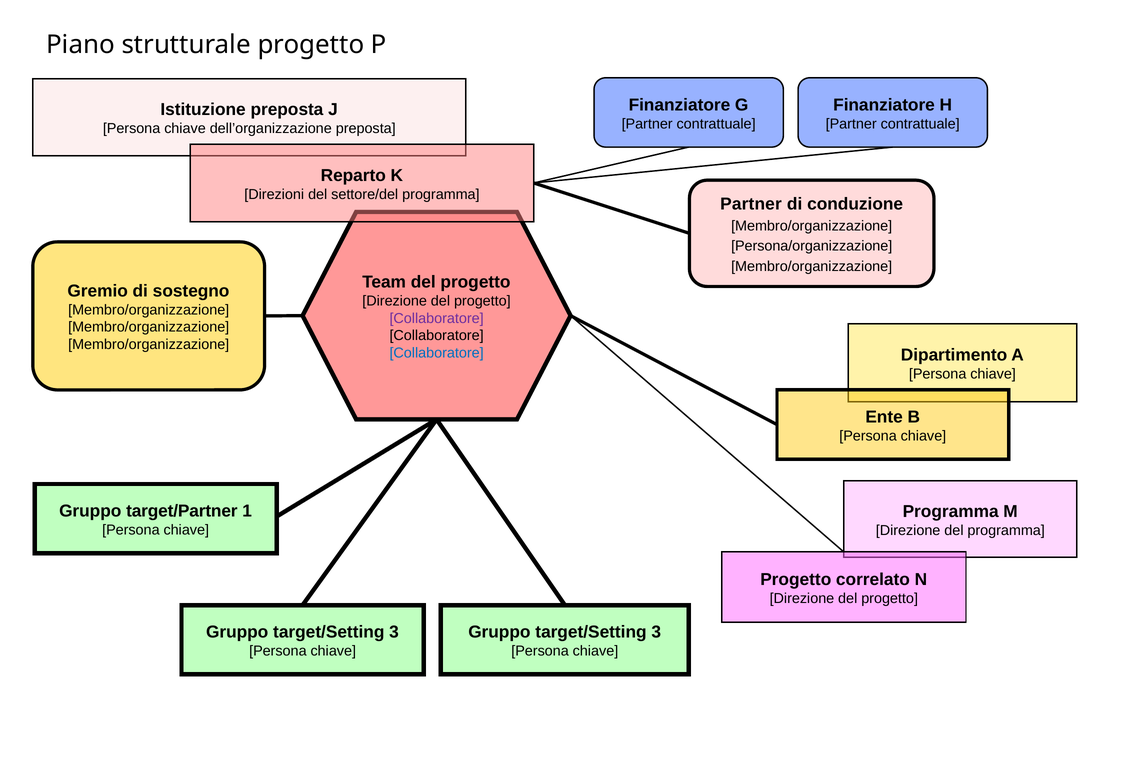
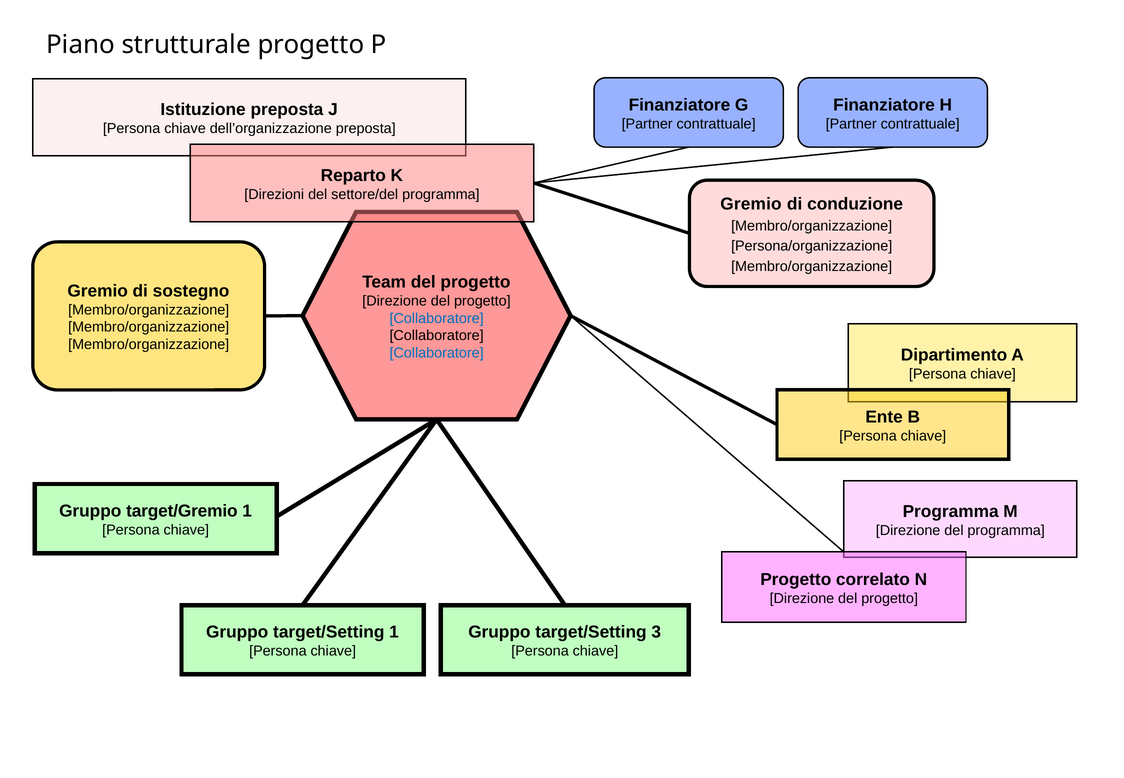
Partner at (751, 204): Partner -> Gremio
Collaboratore at (437, 318) colour: purple -> blue
target/Partner: target/Partner -> target/Gremio
3 at (394, 632): 3 -> 1
